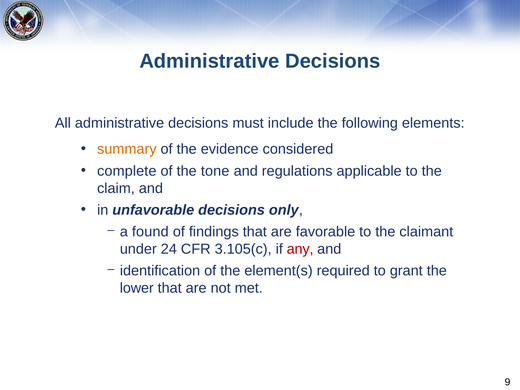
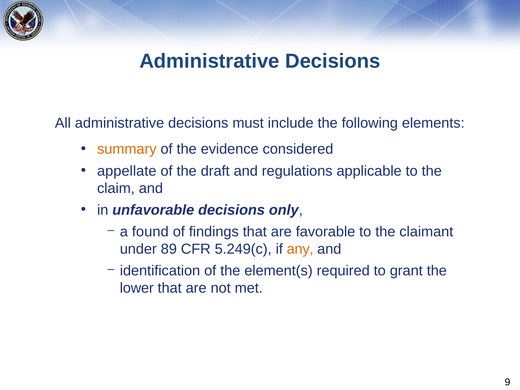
complete: complete -> appellate
tone: tone -> draft
24: 24 -> 89
3.105(c: 3.105(c -> 5.249(c
any colour: red -> orange
